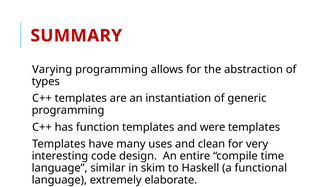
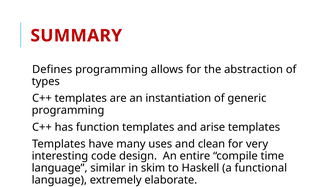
Varying: Varying -> Defines
were: were -> arise
